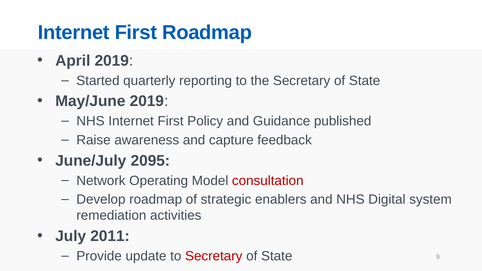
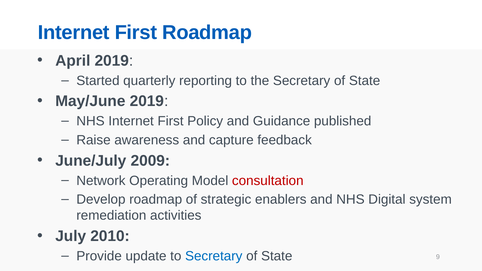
2095: 2095 -> 2009
2011: 2011 -> 2010
Secretary at (214, 256) colour: red -> blue
